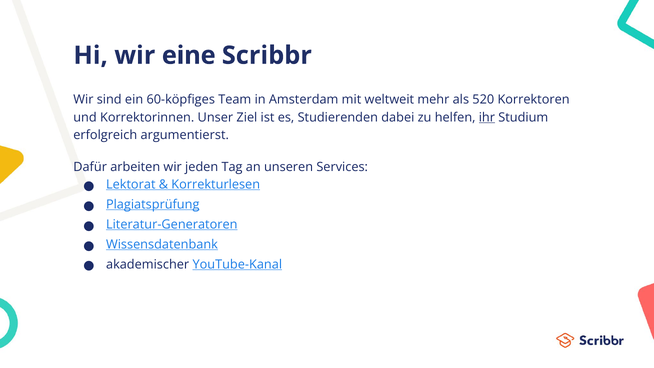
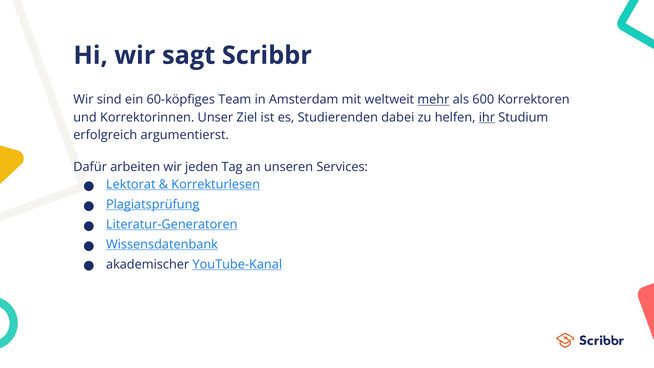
eine: eine -> sagt
mehr underline: none -> present
520: 520 -> 600
